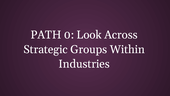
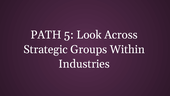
0: 0 -> 5
